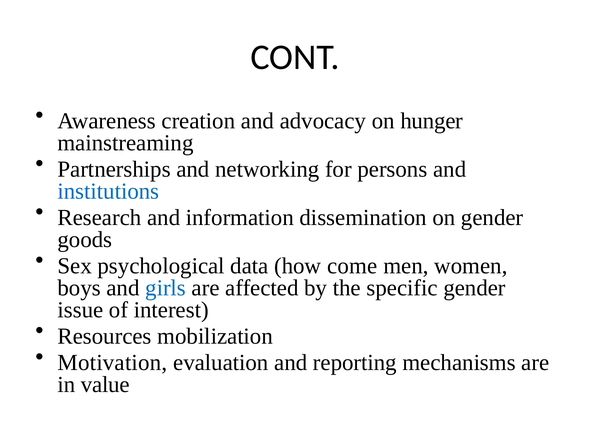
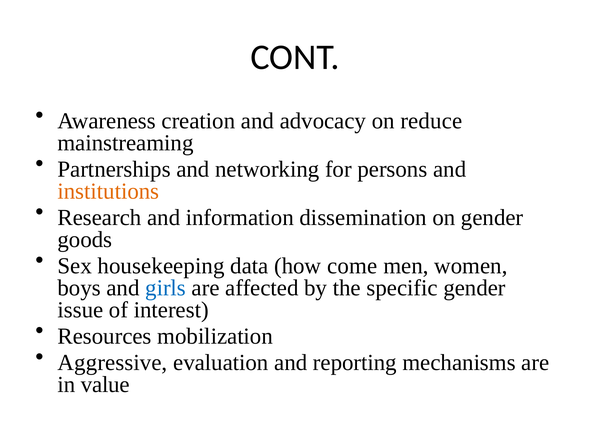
hunger: hunger -> reduce
institutions colour: blue -> orange
psychological: psychological -> housekeeping
Motivation: Motivation -> Aggressive
